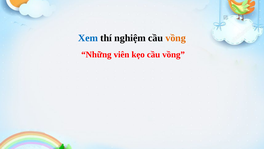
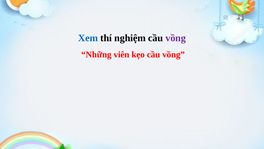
vồng at (176, 38) colour: orange -> purple
